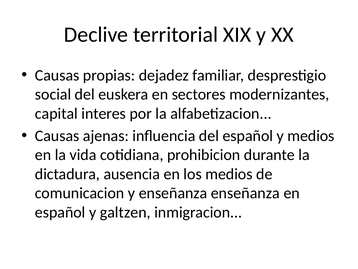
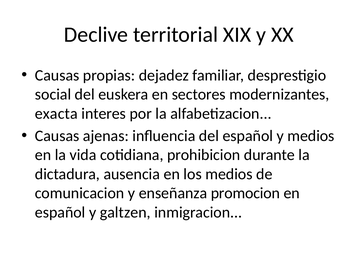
capital: capital -> exacta
enseñanza enseñanza: enseñanza -> promocion
